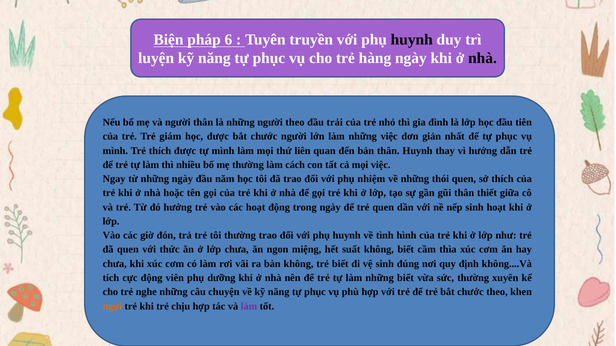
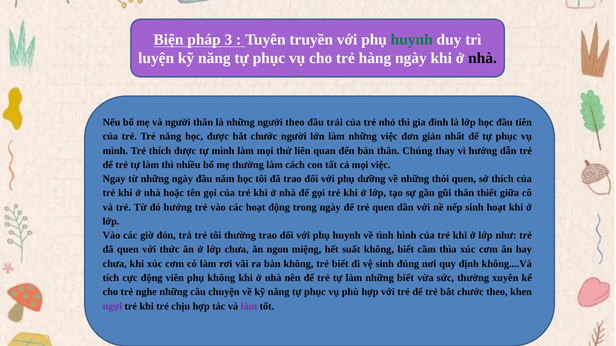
6: 6 -> 3
huynh at (412, 40) colour: black -> green
Trẻ giám: giám -> năng
thân Huynh: Huynh -> Chúng
nhiệm: nhiệm -> dưỡng
phụ dưỡng: dưỡng -> không
ngợi colour: orange -> purple
